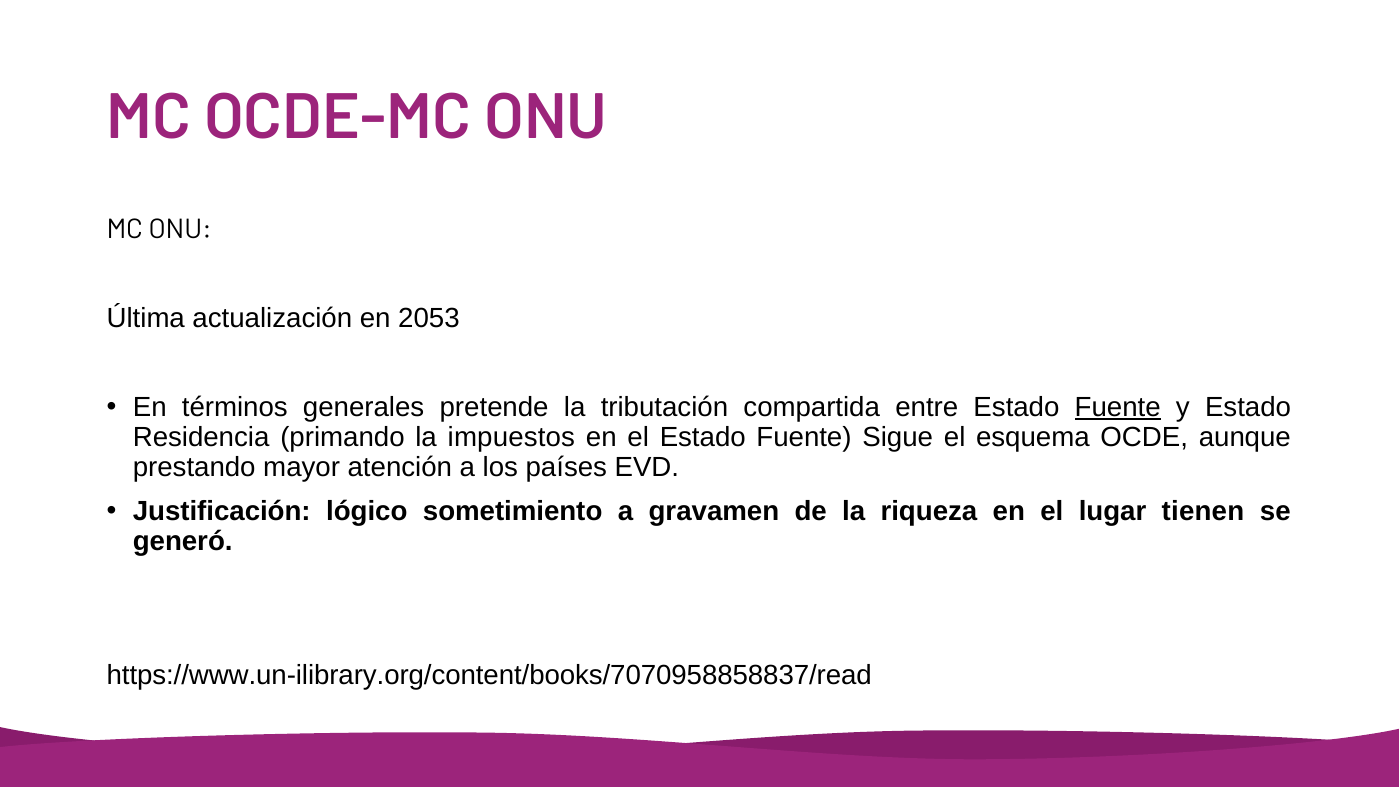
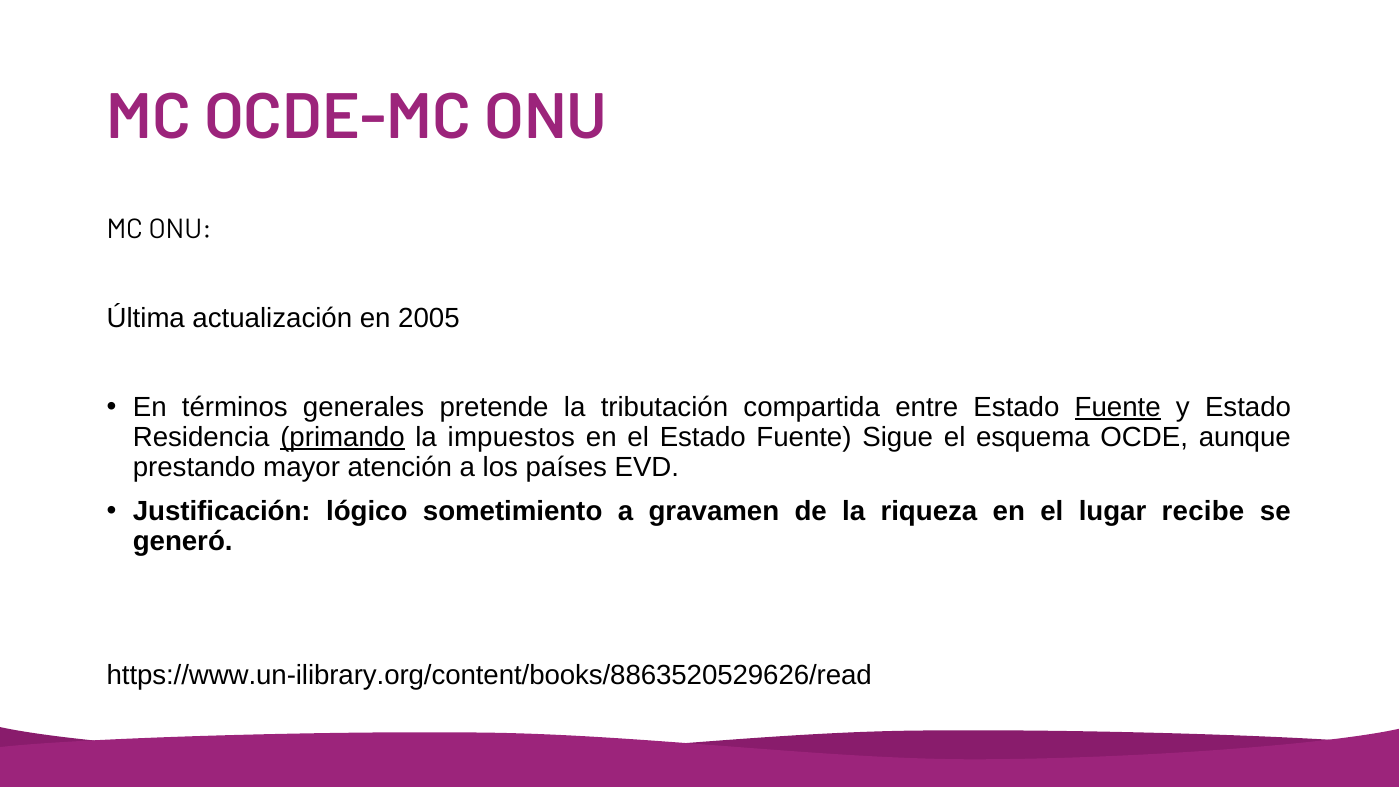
2053: 2053 -> 2005
primando underline: none -> present
tienen: tienen -> recibe
https://www.un-ilibrary.org/content/books/7070958858837/read: https://www.un-ilibrary.org/content/books/7070958858837/read -> https://www.un-ilibrary.org/content/books/8863520529626/read
